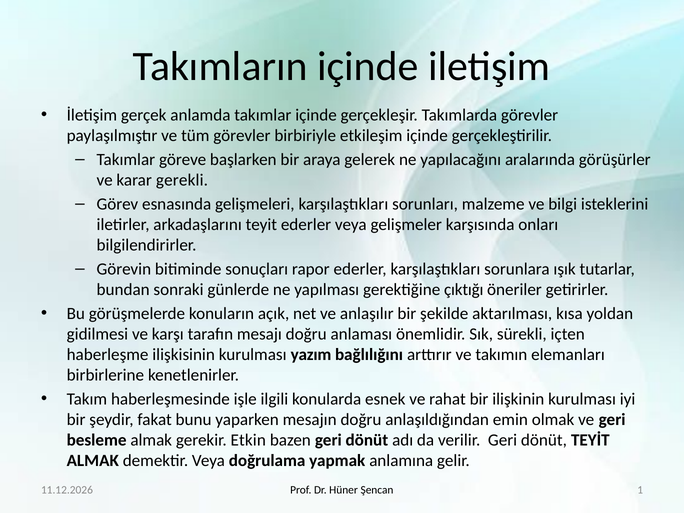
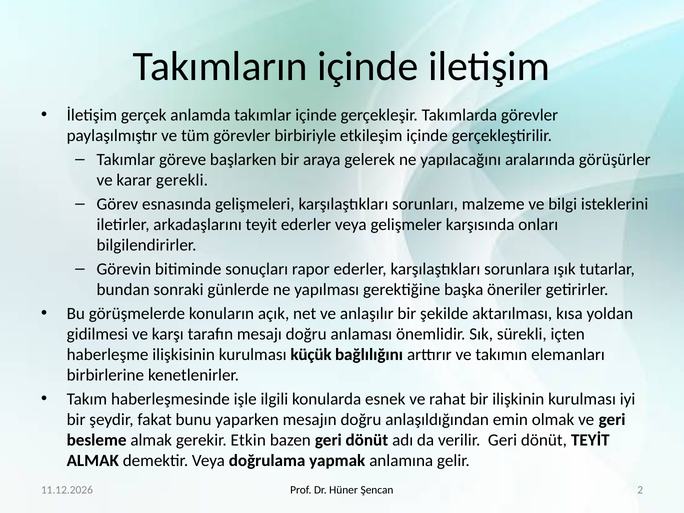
çıktığı: çıktığı -> başka
yazım: yazım -> küçük
1: 1 -> 2
